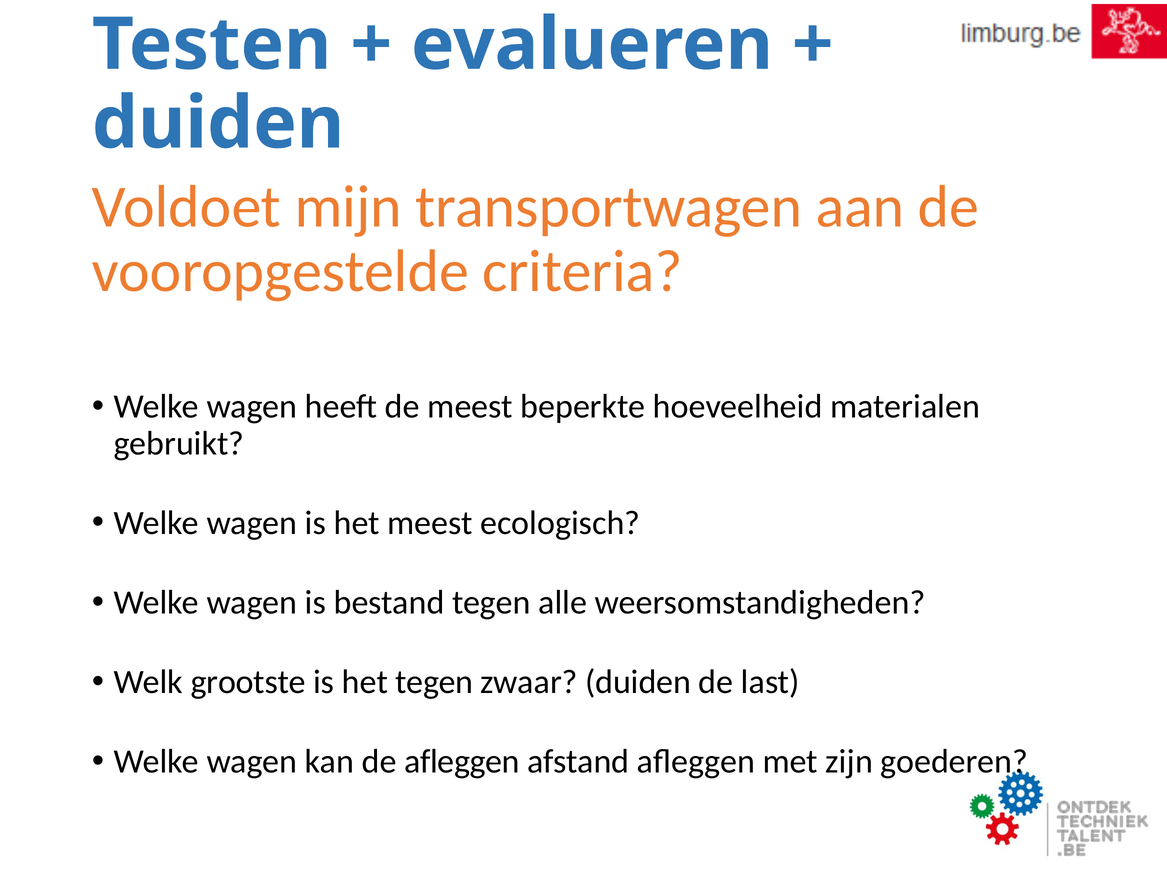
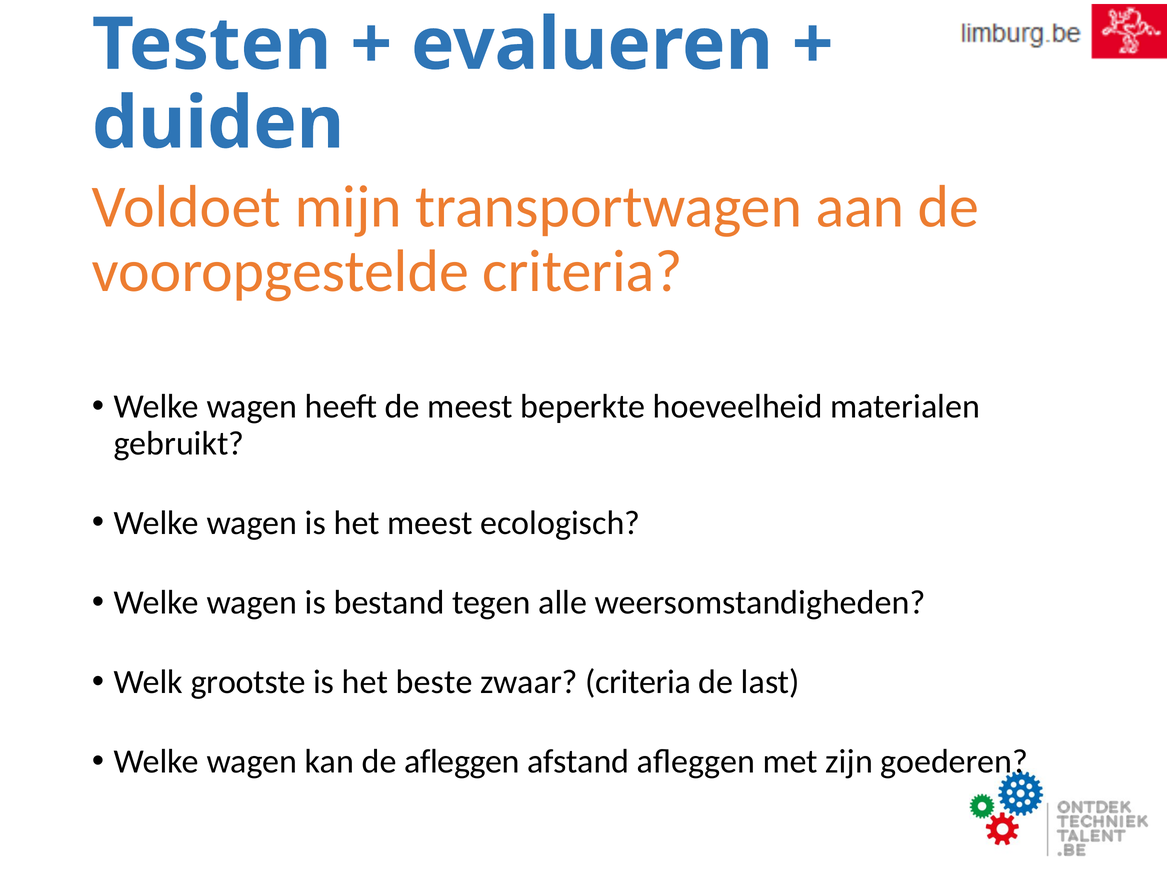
het tegen: tegen -> beste
zwaar duiden: duiden -> criteria
